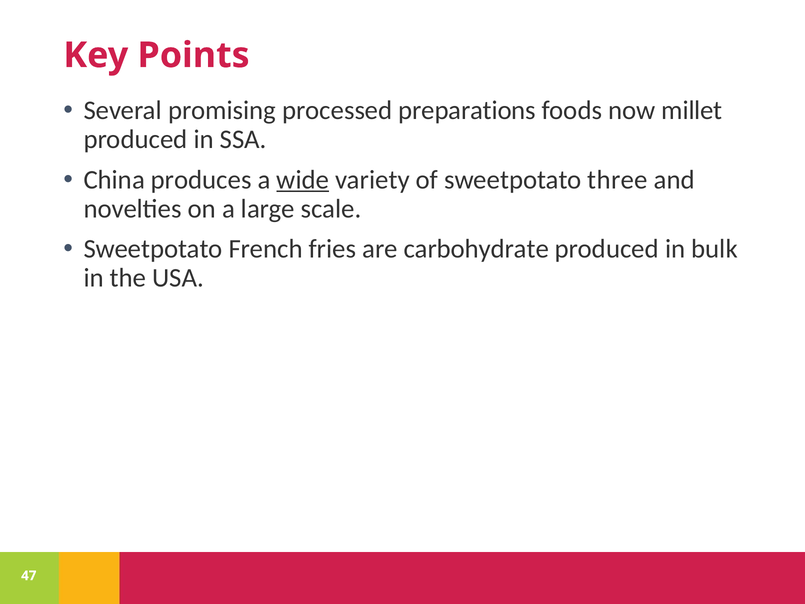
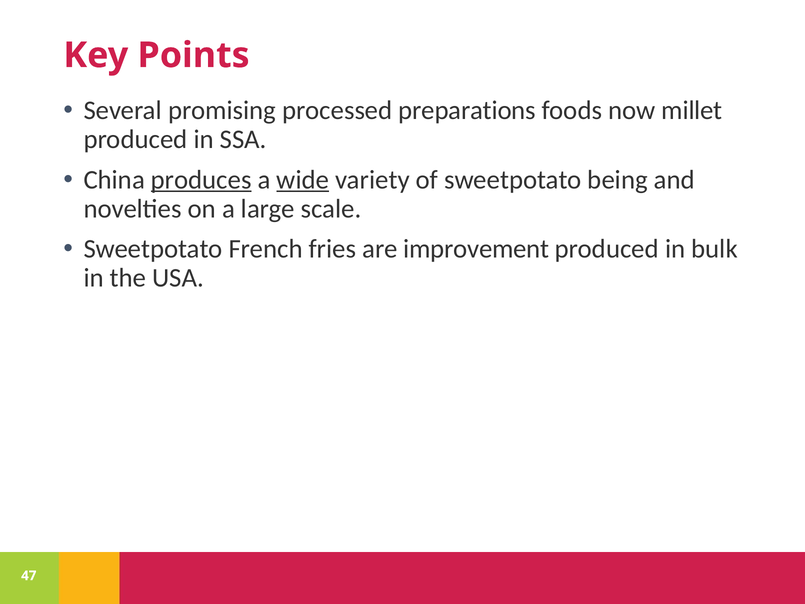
produces underline: none -> present
three: three -> being
carbohydrate: carbohydrate -> improvement
